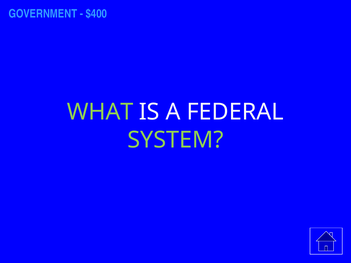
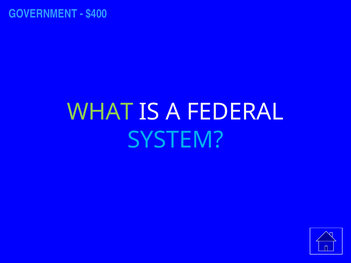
SYSTEM colour: light green -> light blue
